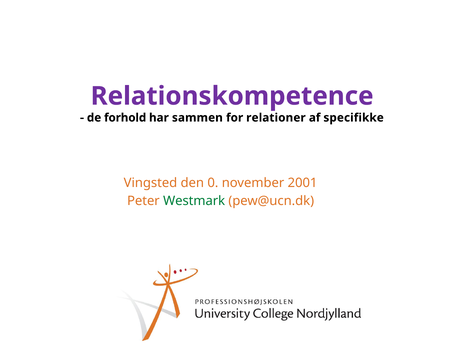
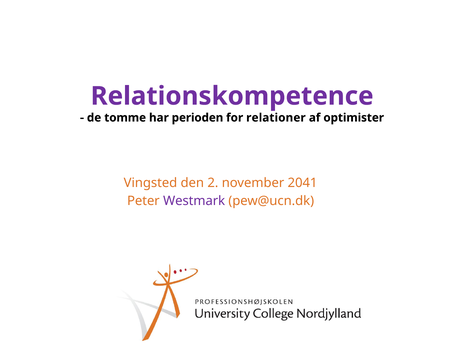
forhold: forhold -> tomme
sammen: sammen -> perioden
specifikke: specifikke -> optimister
0: 0 -> 2
2001: 2001 -> 2041
Westmark colour: green -> purple
